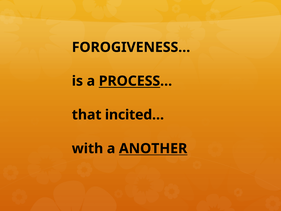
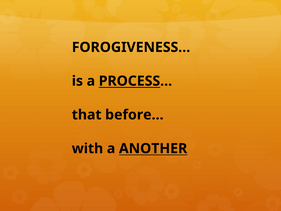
incited…: incited… -> before…
